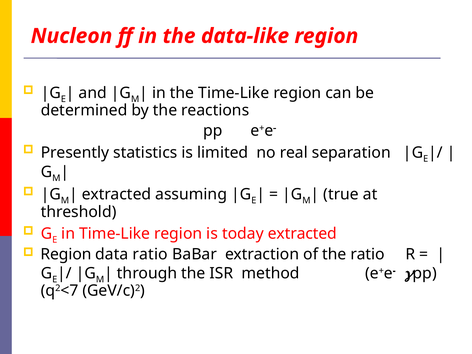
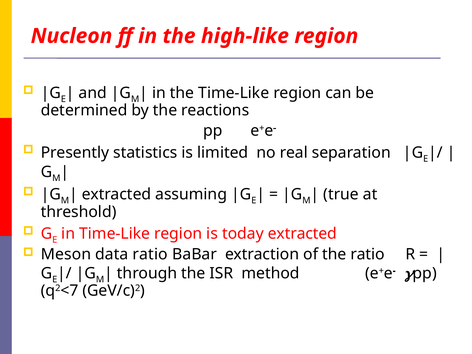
data-like: data-like -> high-like
Region at (66, 254): Region -> Meson
